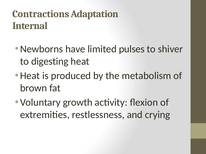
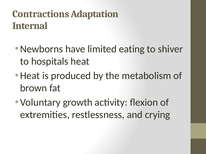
pulses: pulses -> eating
digesting: digesting -> hospitals
